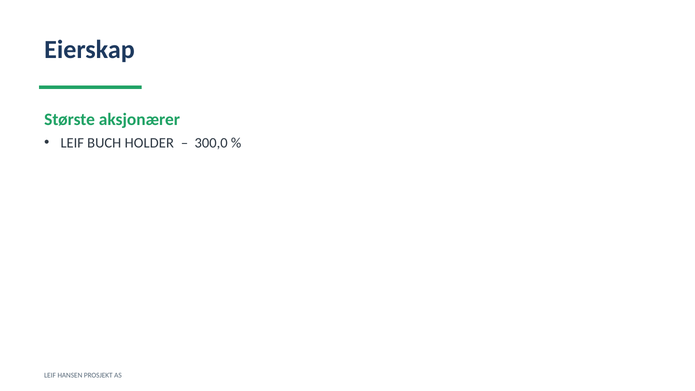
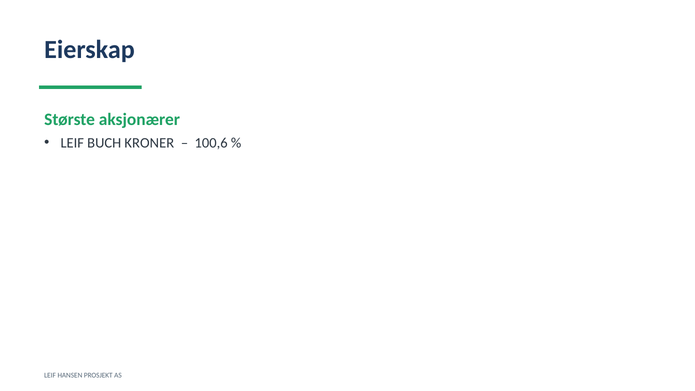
HOLDER: HOLDER -> KRONER
300,0: 300,0 -> 100,6
